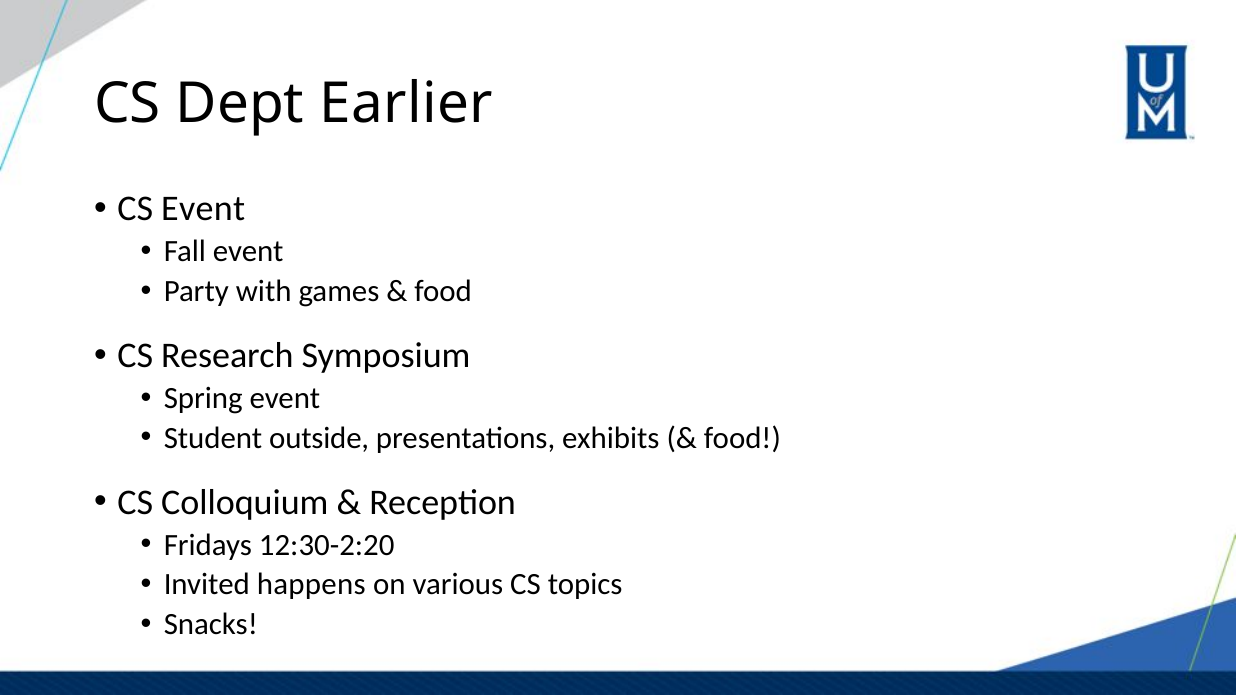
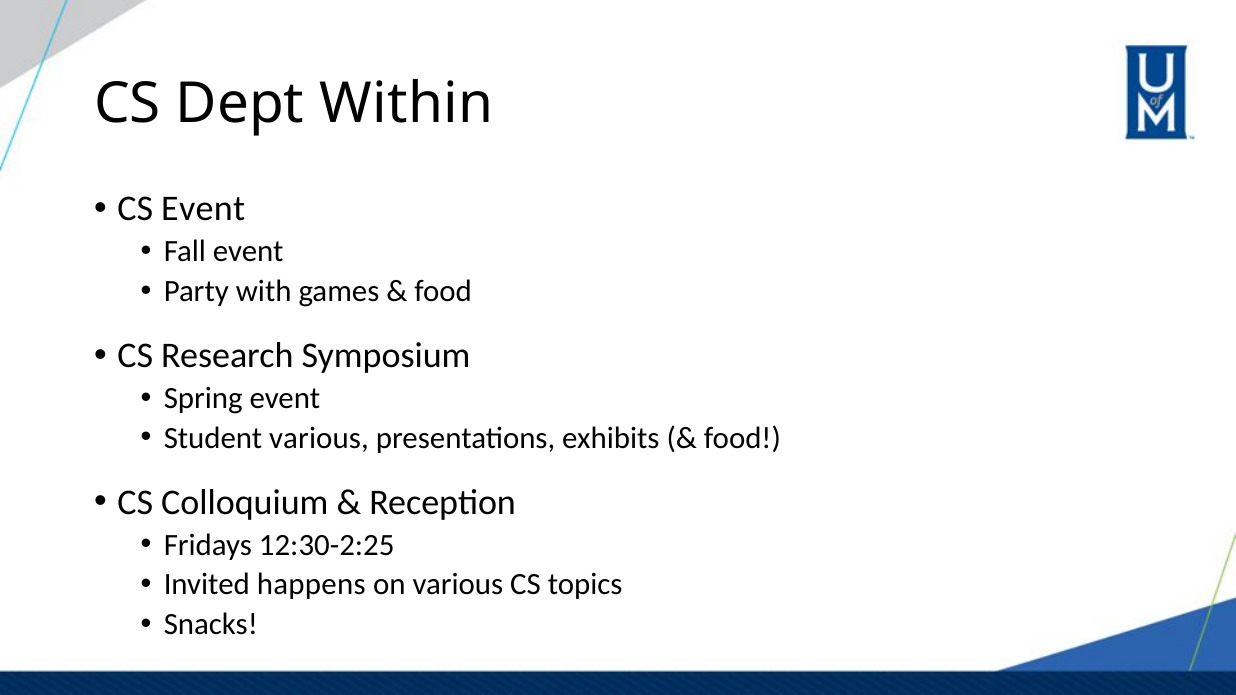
Earlier: Earlier -> Within
Student outside: outside -> various
12:30-2:20: 12:30-2:20 -> 12:30-2:25
